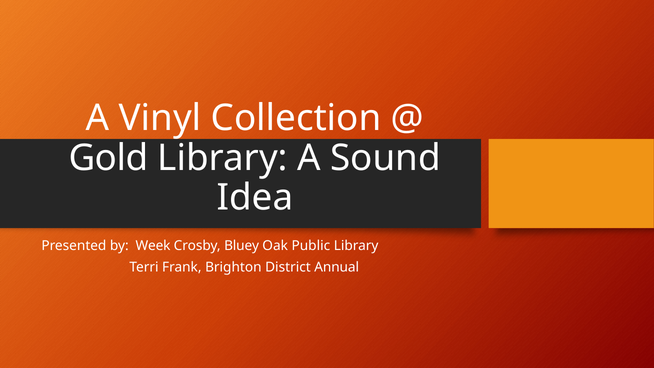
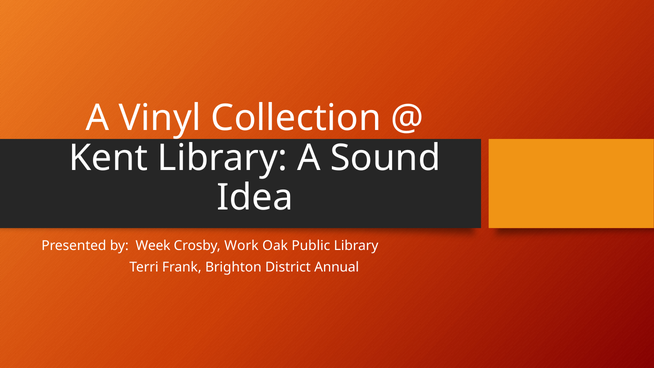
Gold: Gold -> Kent
Bluey: Bluey -> Work
